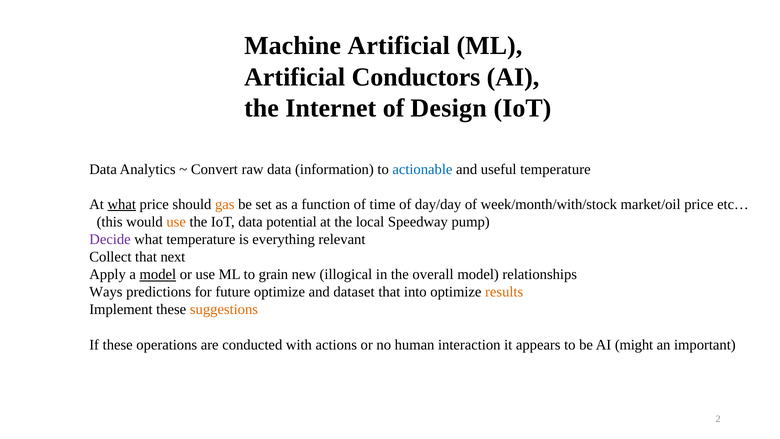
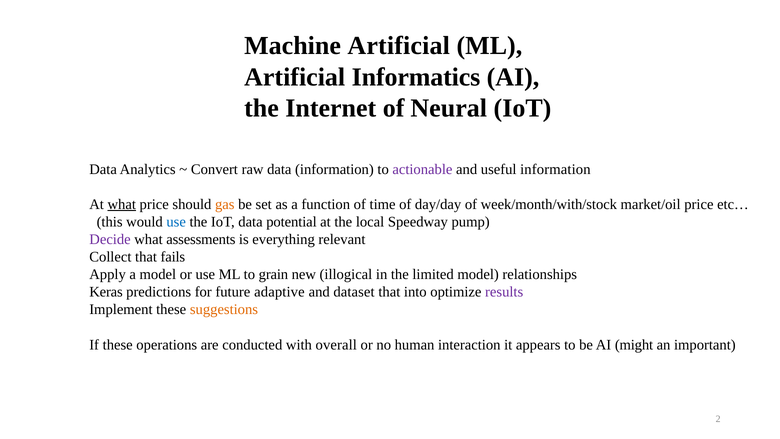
Conductors: Conductors -> Informatics
Design: Design -> Neural
actionable colour: blue -> purple
useful temperature: temperature -> information
use at (176, 222) colour: orange -> blue
what temperature: temperature -> assessments
next: next -> fails
model at (158, 274) underline: present -> none
overall: overall -> limited
Ways: Ways -> Keras
future optimize: optimize -> adaptive
results colour: orange -> purple
actions: actions -> overall
